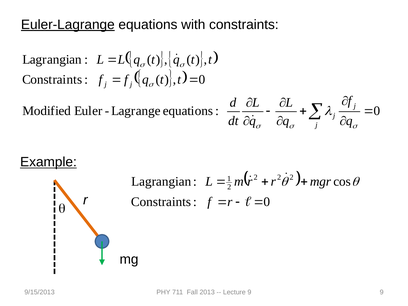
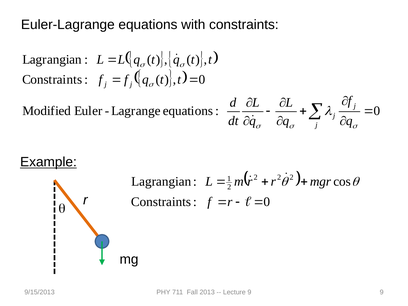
Euler-Lagrange underline: present -> none
